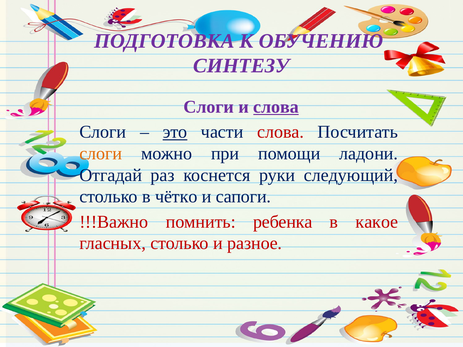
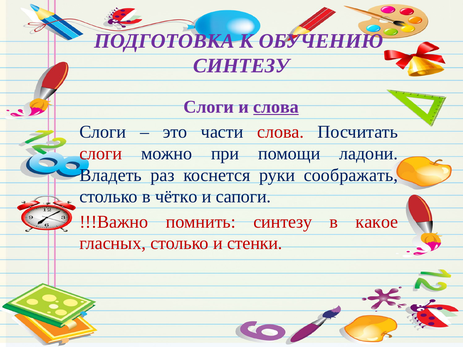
это underline: present -> none
слоги at (101, 154) colour: orange -> red
Отгадай: Отгадай -> Владеть
следующий: следующий -> соображать
помнить ребенка: ребенка -> синтезу
разное: разное -> стенки
